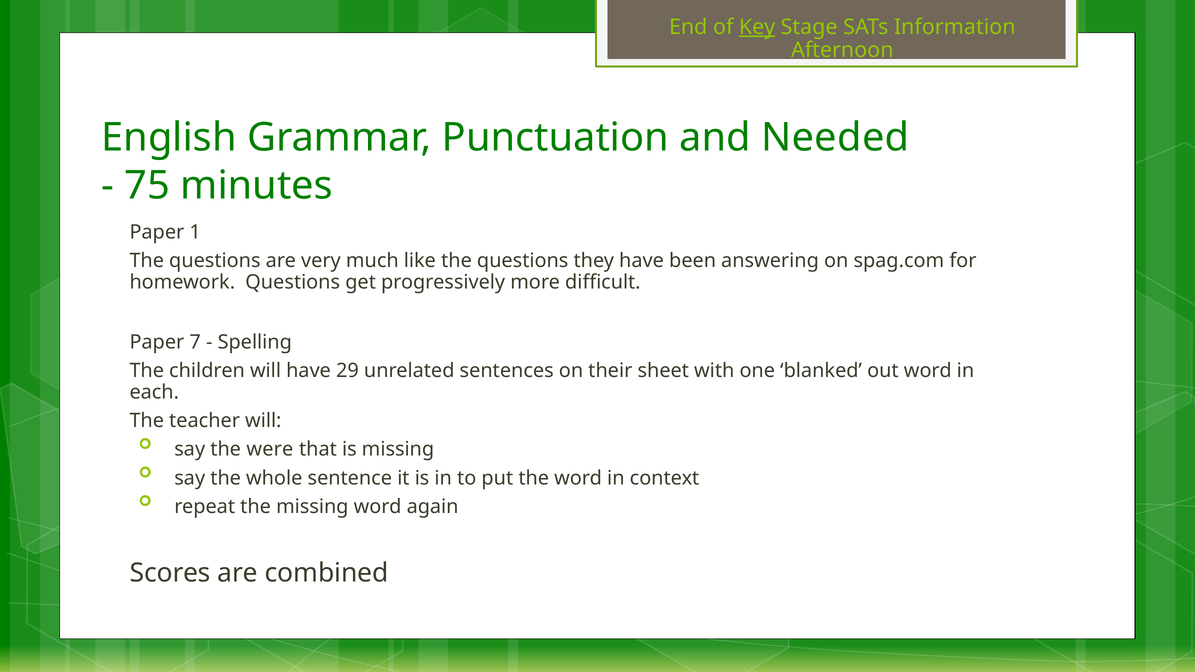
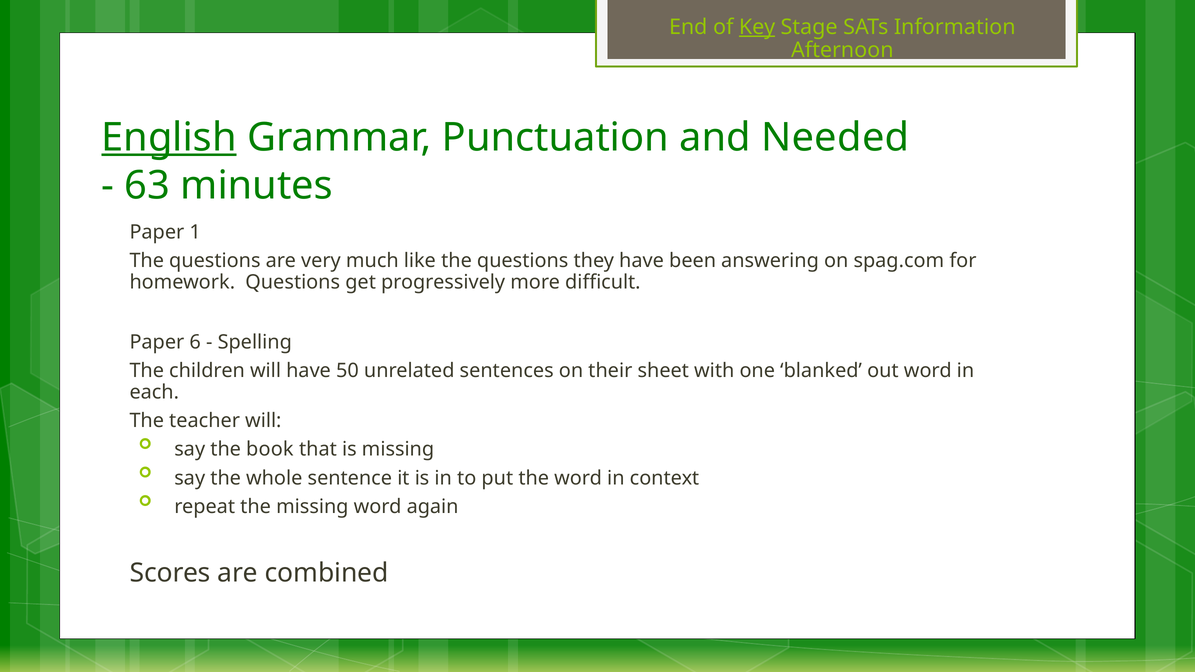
English underline: none -> present
75: 75 -> 63
7: 7 -> 6
29: 29 -> 50
were: were -> book
